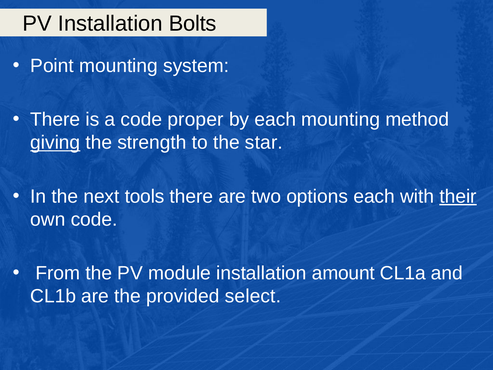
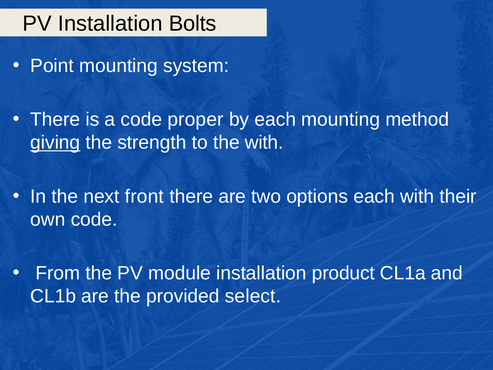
the star: star -> with
tools: tools -> front
their underline: present -> none
amount: amount -> product
